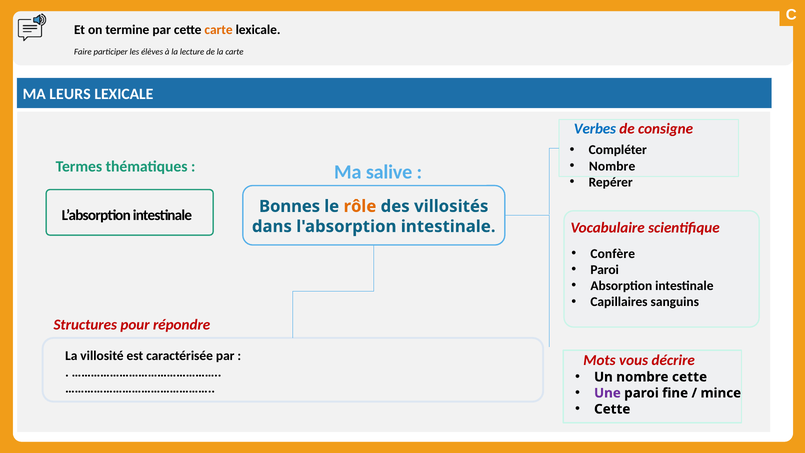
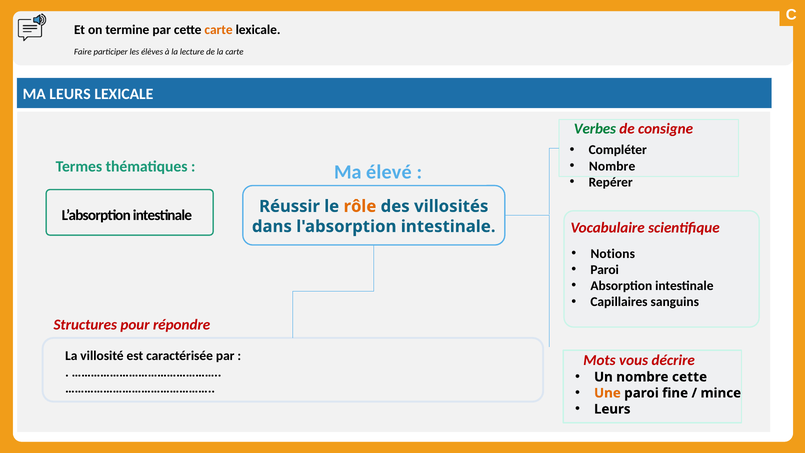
Verbes colour: blue -> green
salive: salive -> élevé
Bonnes: Bonnes -> Réussir
Confère: Confère -> Notions
Une colour: purple -> orange
Cette at (612, 409): Cette -> Leurs
